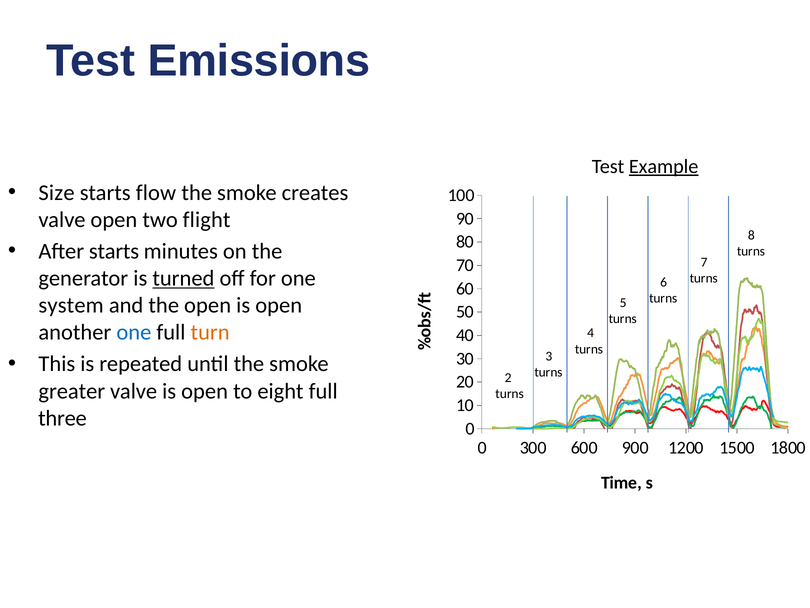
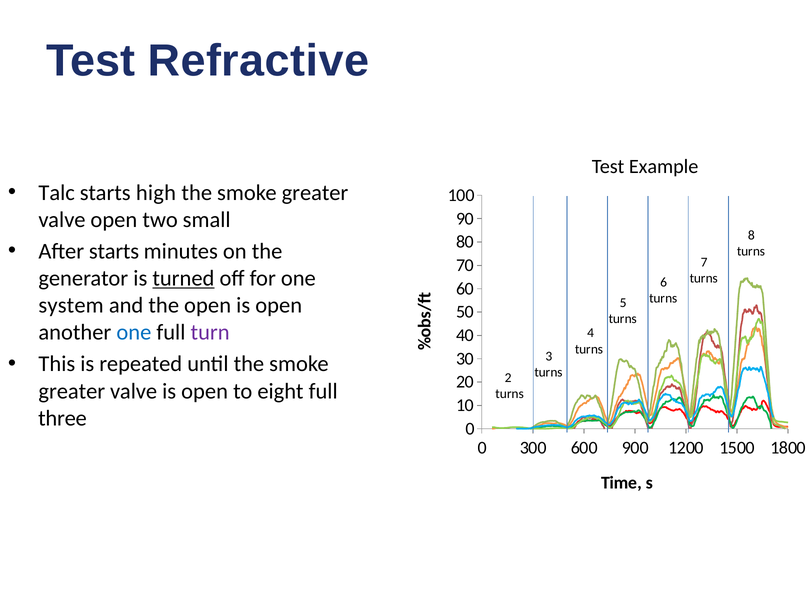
Emissions: Emissions -> Refractive
Example underline: present -> none
Size: Size -> Talc
flow: flow -> high
creates at (315, 192): creates -> greater
flight: flight -> small
turn colour: orange -> purple
